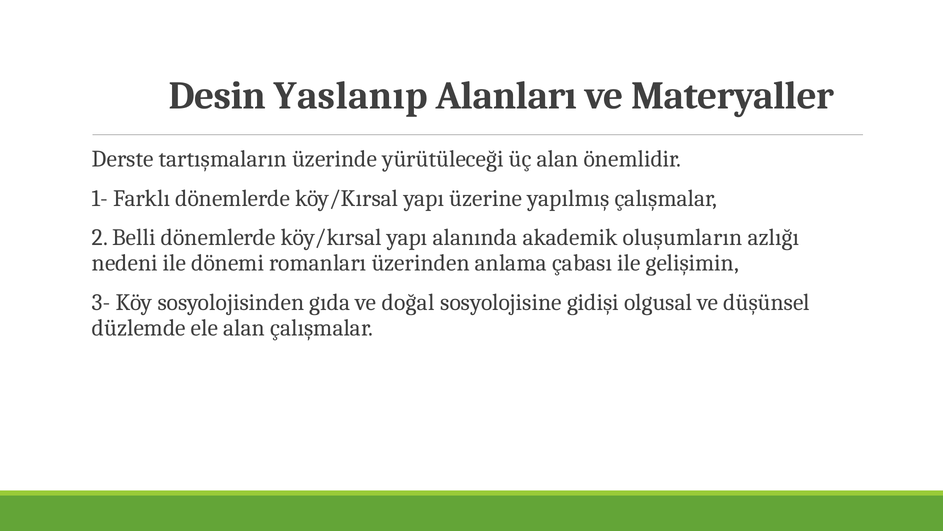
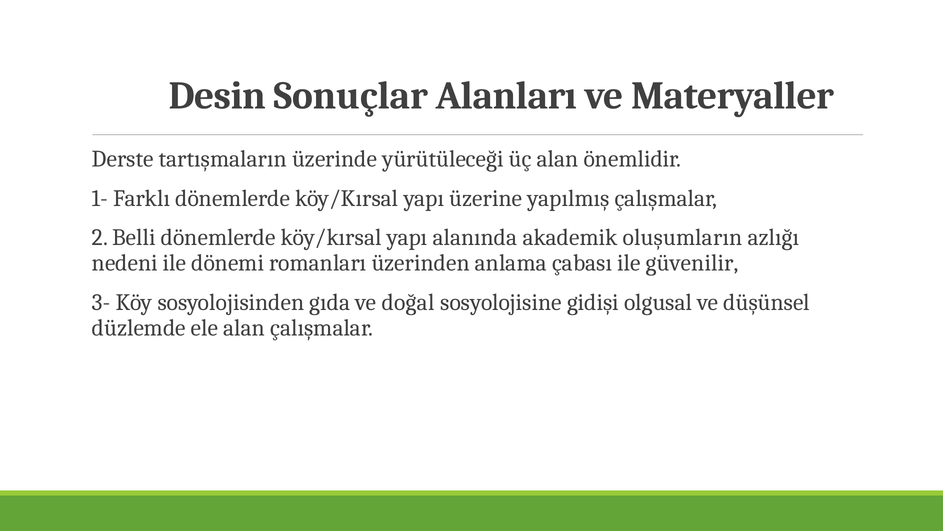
Yaslanıp: Yaslanıp -> Sonuçlar
gelişimin: gelişimin -> güvenilir
